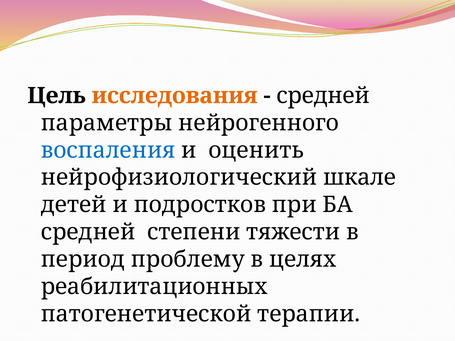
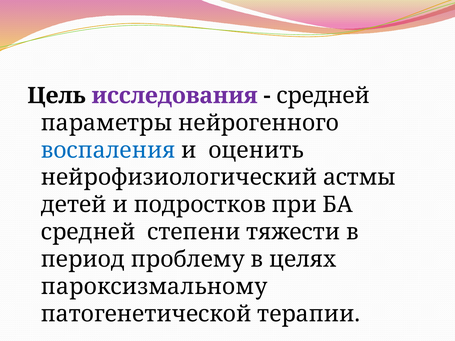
исследования colour: orange -> purple
шкале: шкале -> астмы
реабилитационных: реабилитационных -> пароксизмальному
